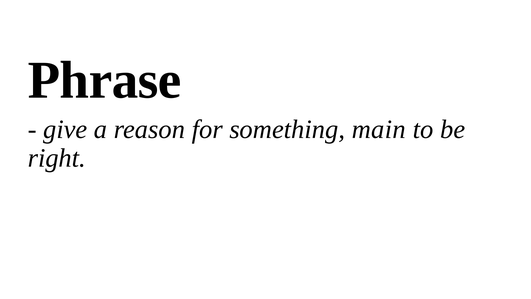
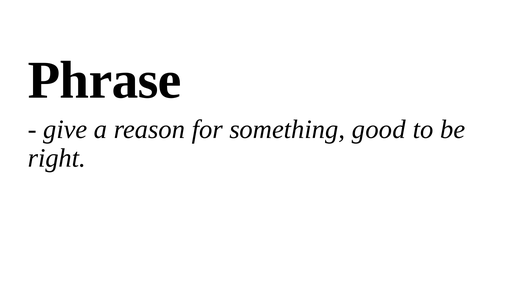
main: main -> good
